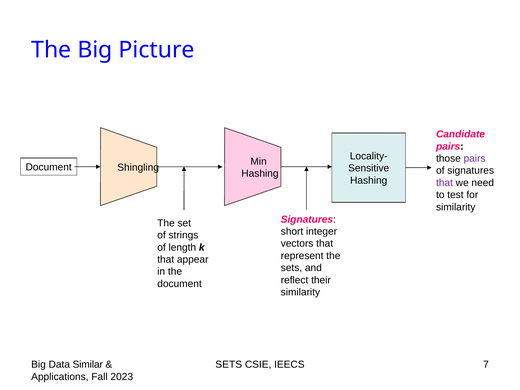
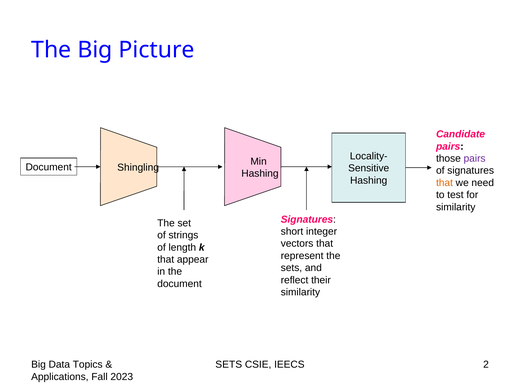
that at (445, 183) colour: purple -> orange
Similar: Similar -> Topics
7: 7 -> 2
